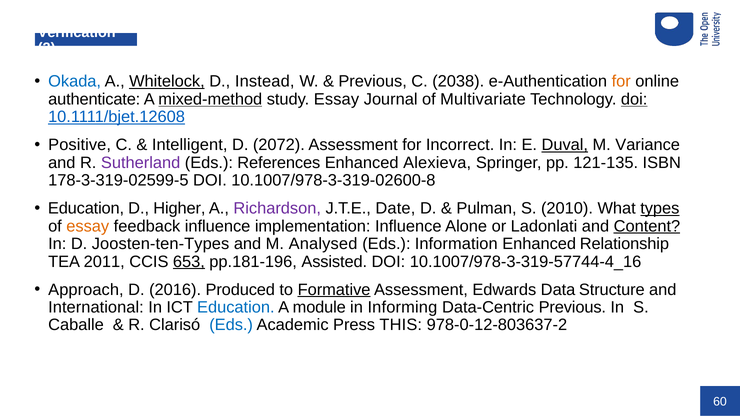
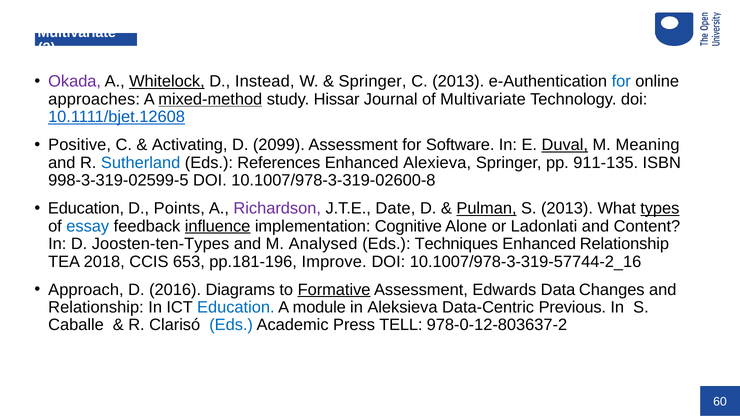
Verification at (77, 32): Verification -> Multivariate
Okada colour: blue -> purple
Previous at (373, 82): Previous -> Springer
C 2038: 2038 -> 2013
for at (621, 82) colour: orange -> blue
authenticate: authenticate -> approaches
study Essay: Essay -> Hissar
doi at (634, 99) underline: present -> none
Intelligent: Intelligent -> Activating
2072: 2072 -> 2099
Incorrect: Incorrect -> Software
Variance: Variance -> Meaning
Sutherland colour: purple -> blue
121-135: 121-135 -> 911-135
178-3-319-02599-5: 178-3-319-02599-5 -> 998-3-319-02599-5
Higher: Higher -> Points
Pulman underline: none -> present
S 2010: 2010 -> 2013
essay at (88, 226) colour: orange -> blue
influence at (218, 226) underline: none -> present
implementation Influence: Influence -> Cognitive
Content underline: present -> none
Information: Information -> Techniques
2011: 2011 -> 2018
653 underline: present -> none
Assisted: Assisted -> Improve
10.1007/978-3-319-57744-4_16: 10.1007/978-3-319-57744-4_16 -> 10.1007/978-3-319-57744-2_16
Produced: Produced -> Diagrams
Structure: Structure -> Changes
International at (96, 308): International -> Relationship
Informing: Informing -> Aleksieva
THIS: THIS -> TELL
